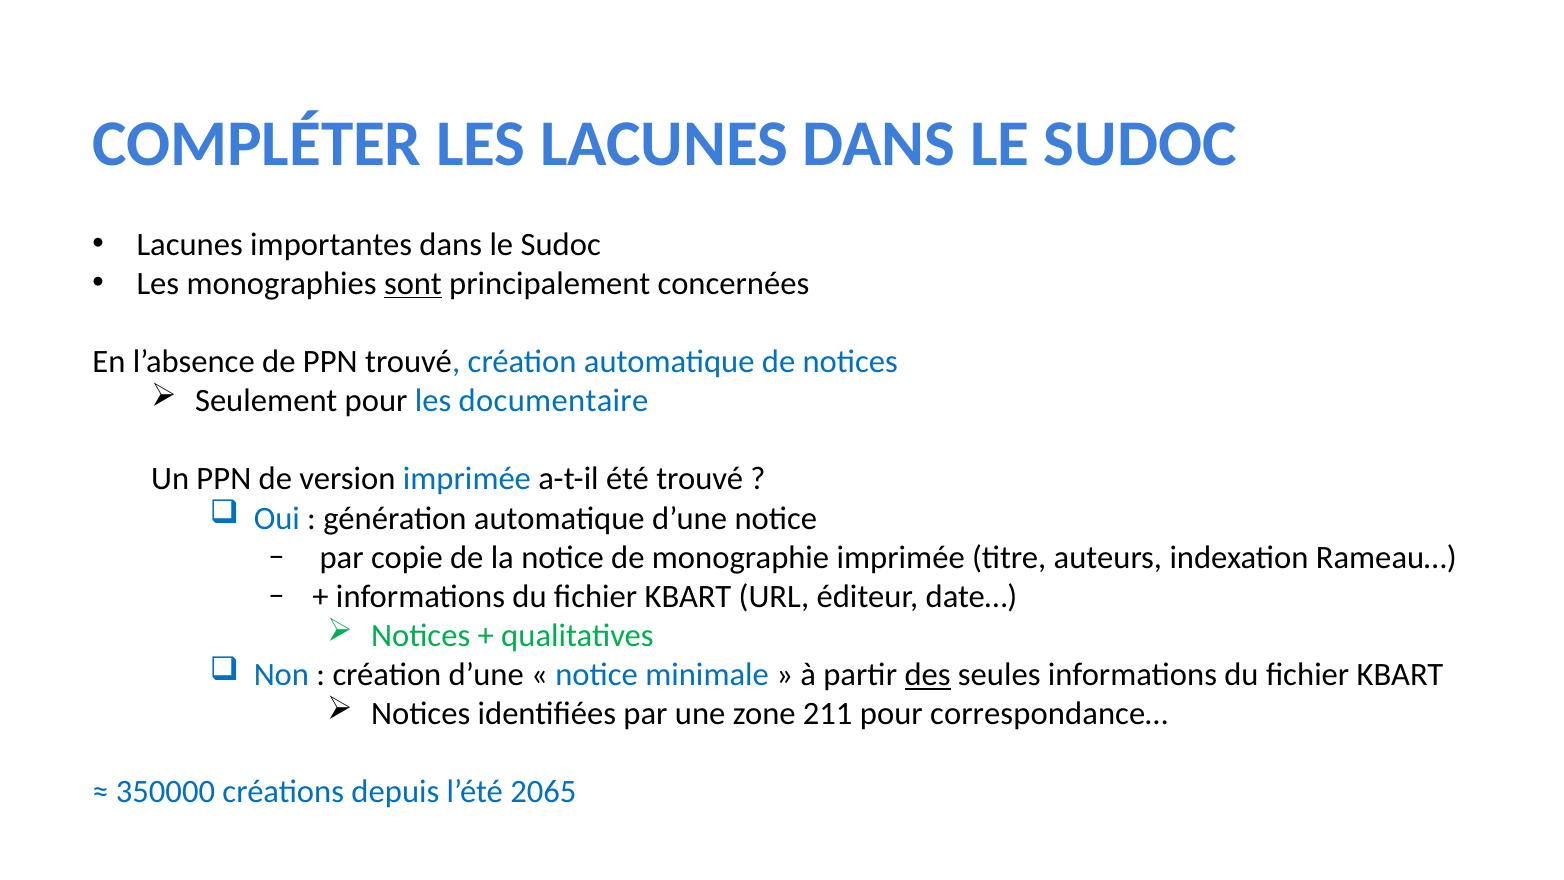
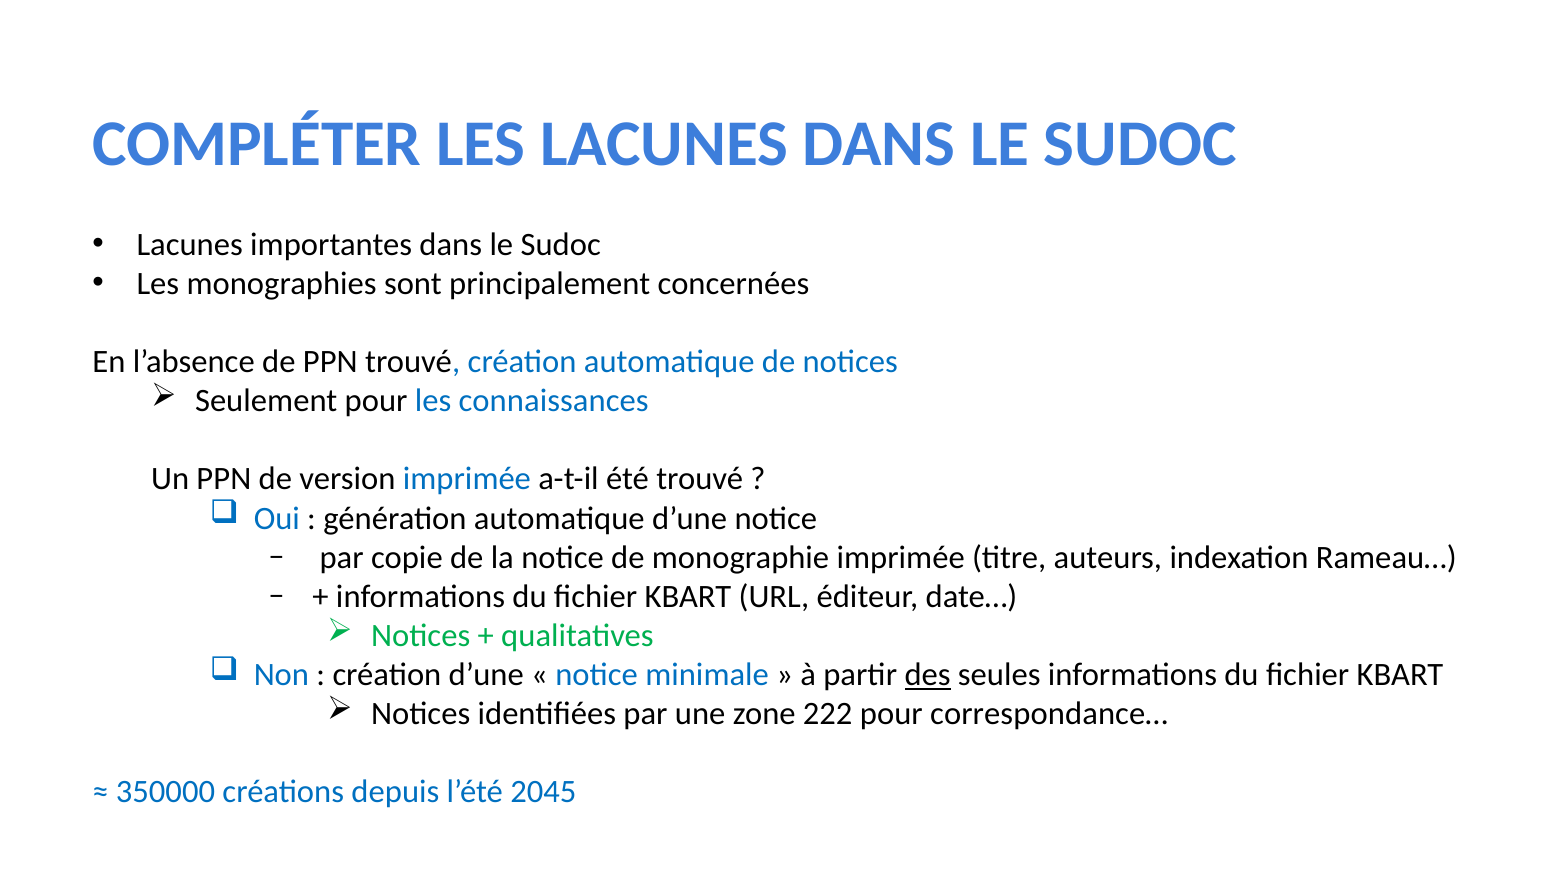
sont underline: present -> none
documentaire: documentaire -> connaissances
211: 211 -> 222
2065: 2065 -> 2045
